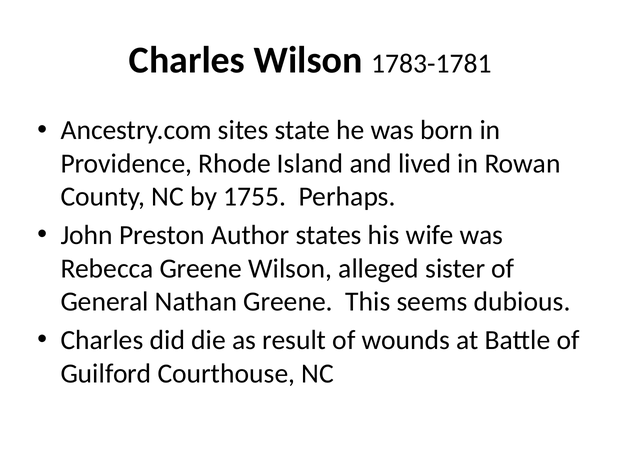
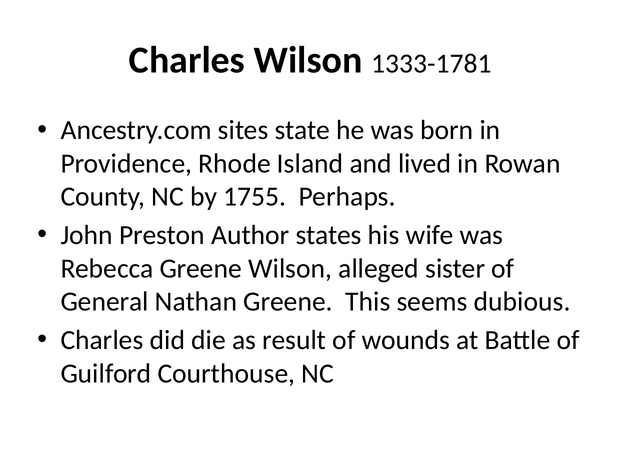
1783-1781: 1783-1781 -> 1333-1781
